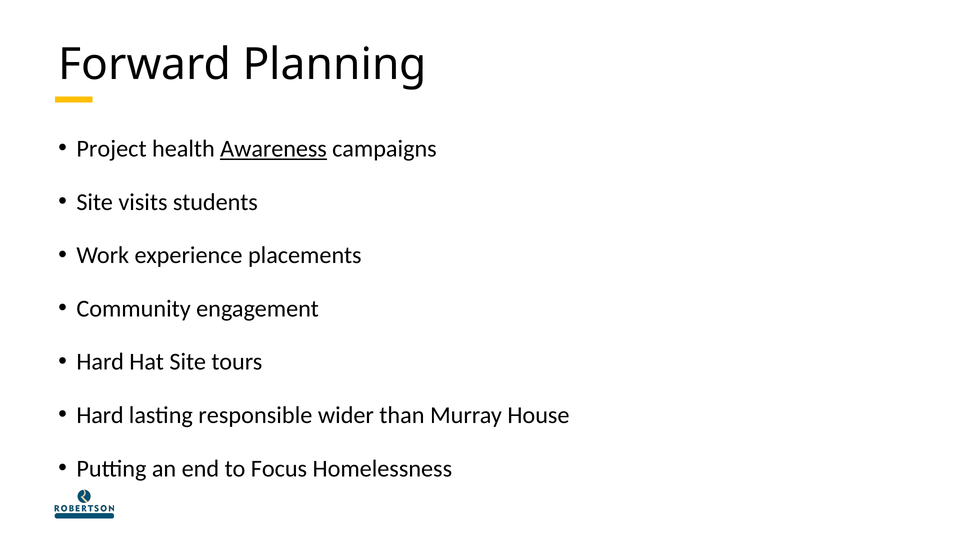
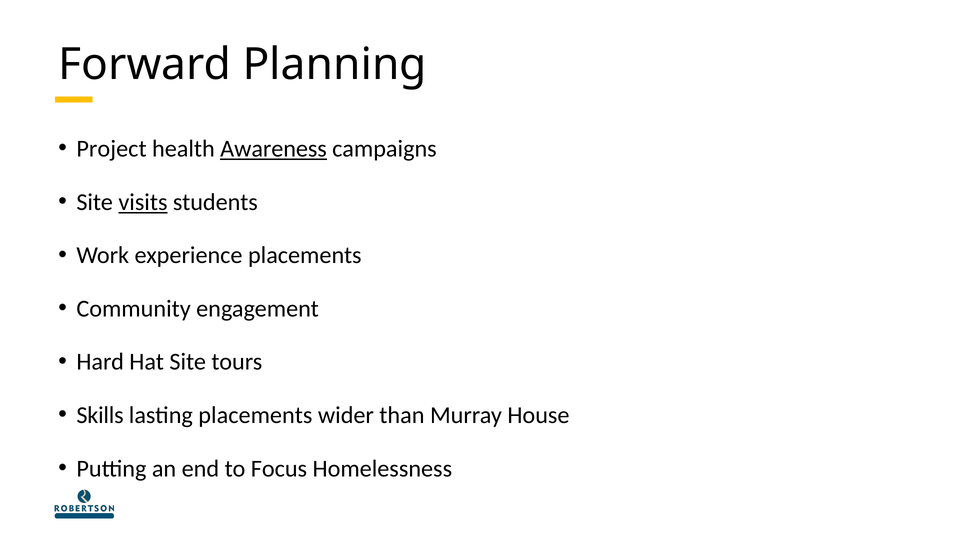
visits underline: none -> present
Hard at (100, 415): Hard -> Skills
lasting responsible: responsible -> placements
